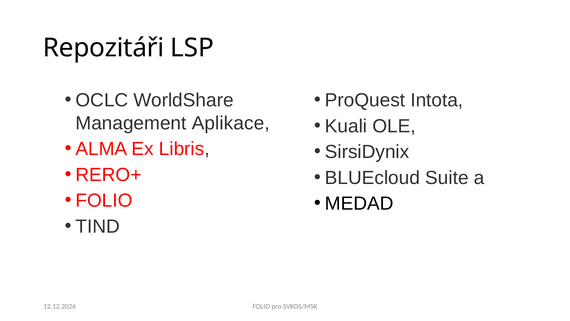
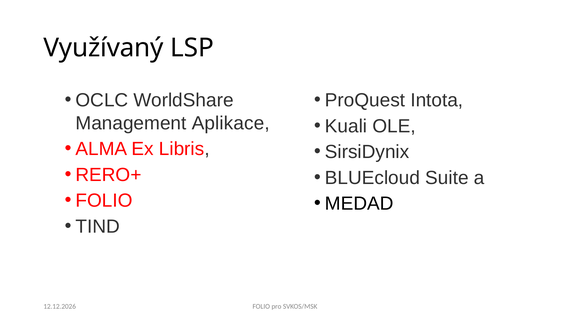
Repozitáři: Repozitáři -> Využívaný
